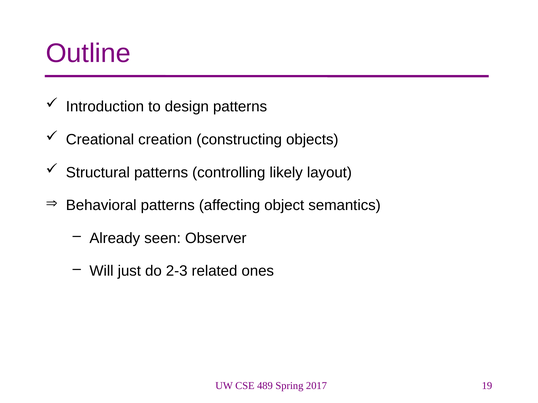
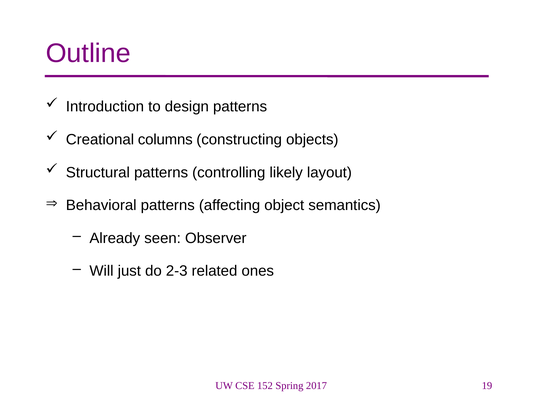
creation: creation -> columns
489: 489 -> 152
